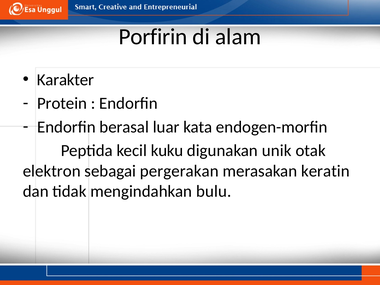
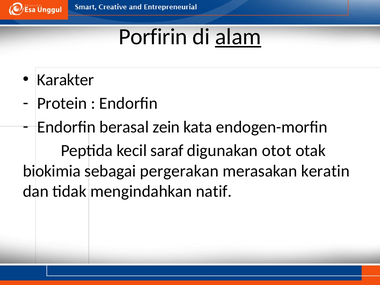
alam underline: none -> present
luar: luar -> zein
kuku: kuku -> saraf
unik: unik -> otot
elektron: elektron -> biokimia
bulu: bulu -> natif
